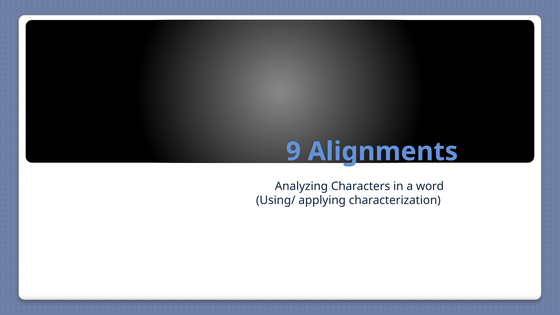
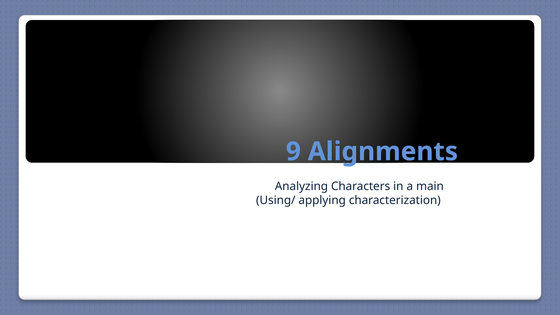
word: word -> main
